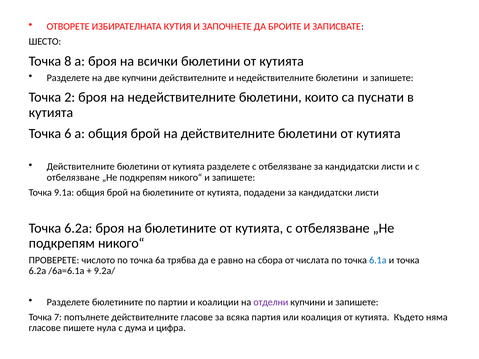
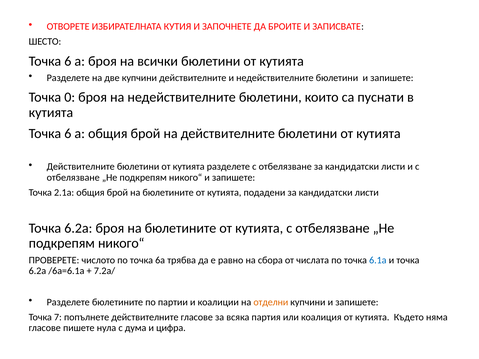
8 at (68, 61): 8 -> 6
2: 2 -> 0
9.1а: 9.1а -> 2.1а
9.2а/: 9.2а/ -> 7.2а/
отделни colour: purple -> orange
